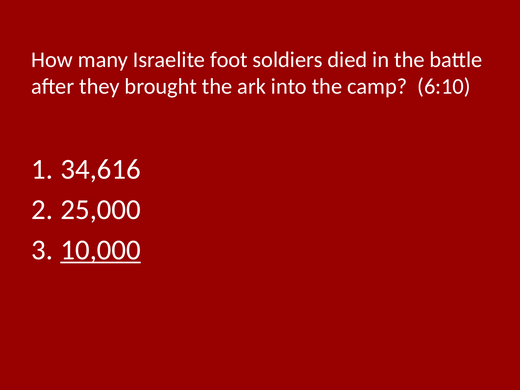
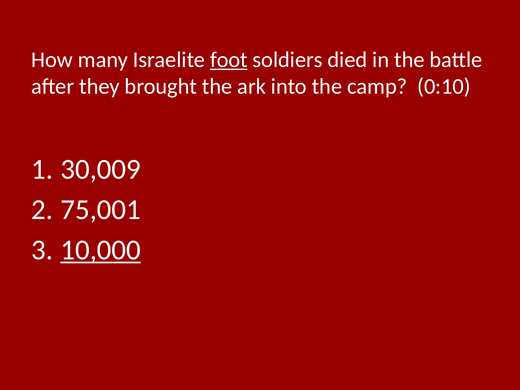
foot underline: none -> present
6:10: 6:10 -> 0:10
34,616: 34,616 -> 30,009
25,000: 25,000 -> 75,001
